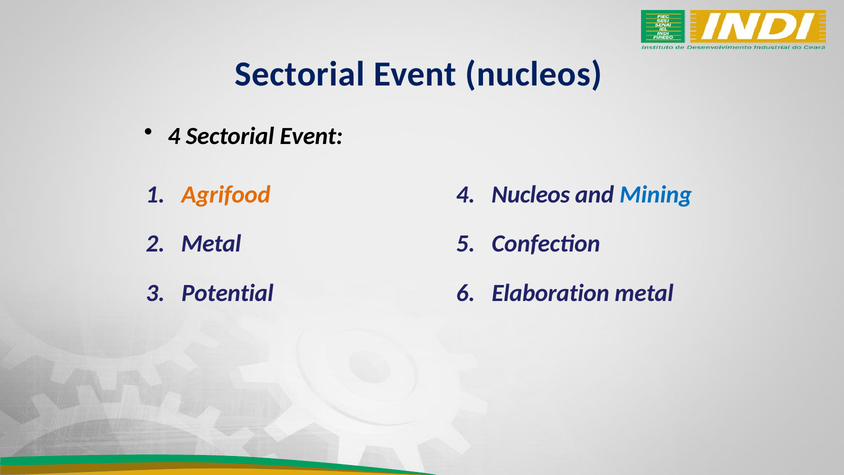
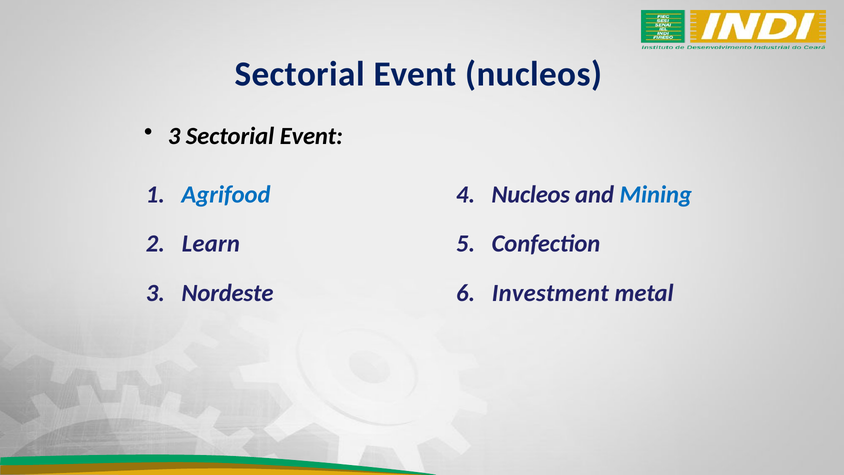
4 at (174, 136): 4 -> 3
Agrifood colour: orange -> blue
Metal at (211, 244): Metal -> Learn
Potential: Potential -> Nordeste
Elaboration: Elaboration -> Investment
